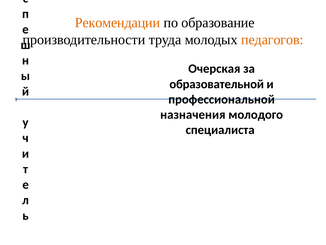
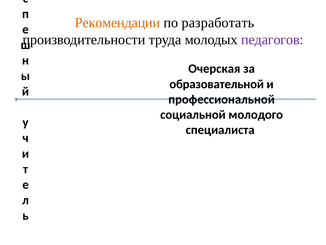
образование: образование -> разработать
педагогов colour: orange -> purple
назначения: назначения -> социальной
